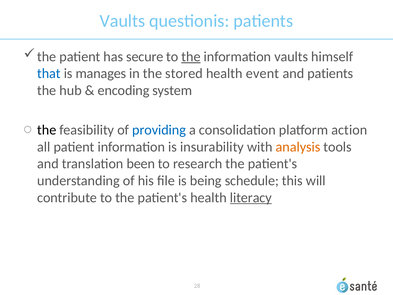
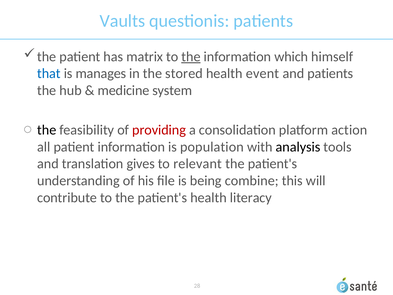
secure: secure -> matrix
information vaults: vaults -> which
encoding: encoding -> medicine
providing colour: blue -> red
insurability: insurability -> population
analysis colour: orange -> black
been: been -> gives
research: research -> relevant
schedule: schedule -> combine
literacy underline: present -> none
